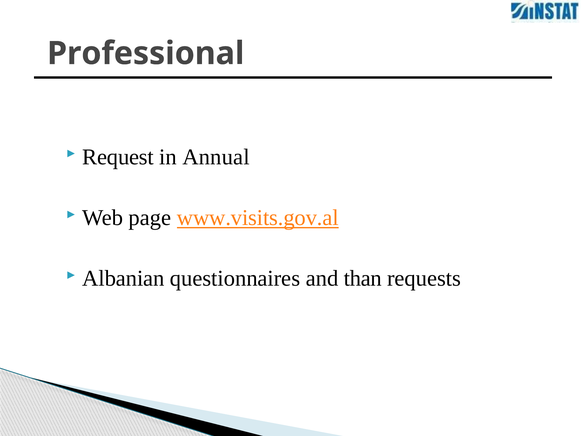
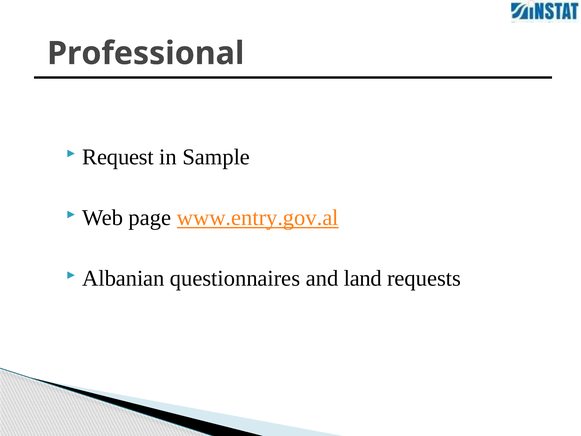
Annual: Annual -> Sample
www.visits.gov.al: www.visits.gov.al -> www.entry.gov.al
than: than -> land
